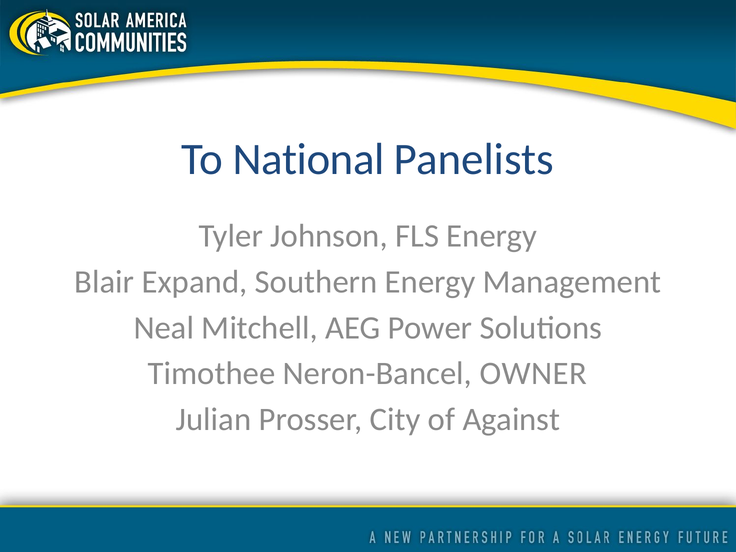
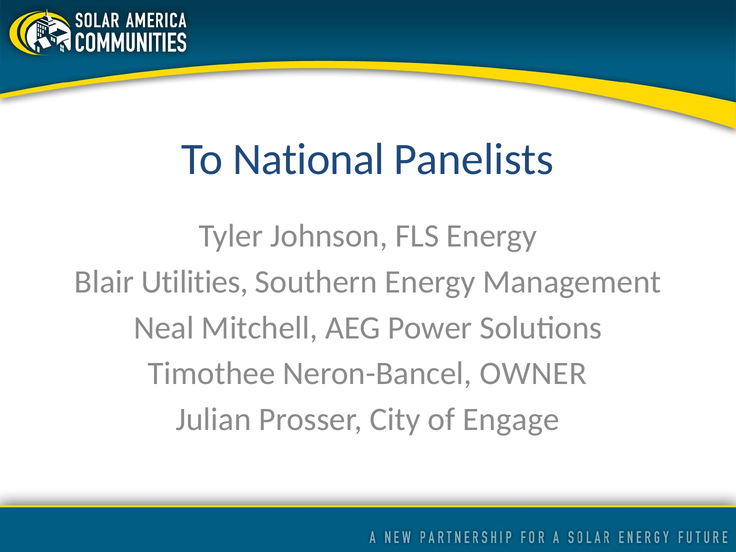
Expand: Expand -> Utilities
Against: Against -> Engage
